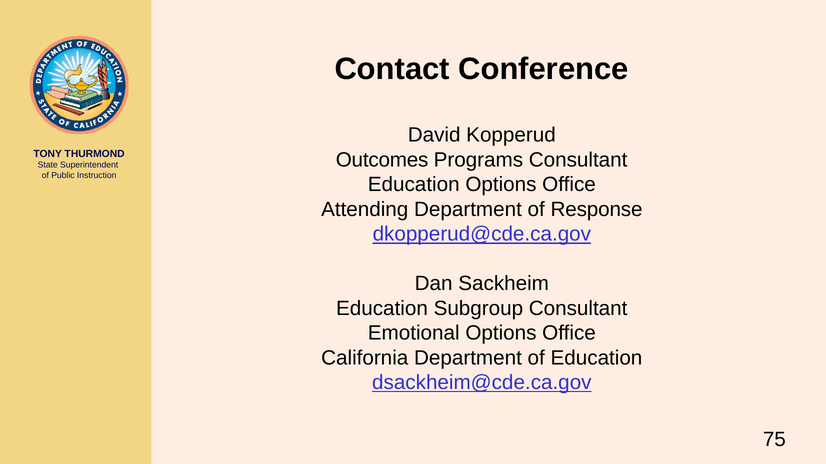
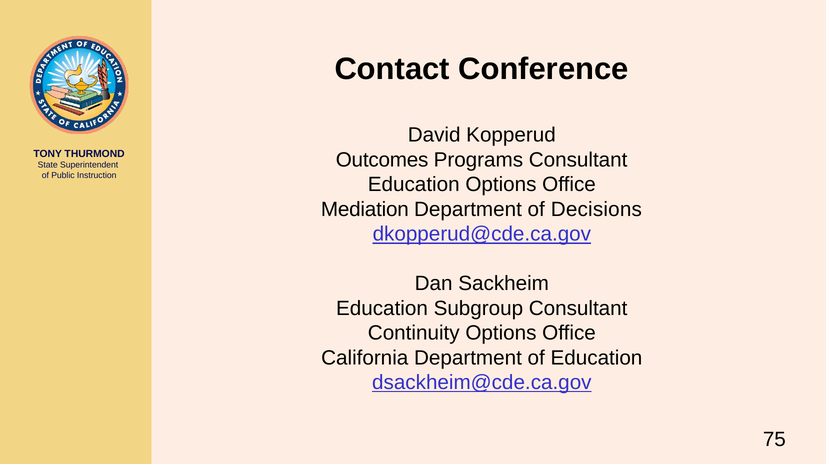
Attending: Attending -> Mediation
Response: Response -> Decisions
Emotional: Emotional -> Continuity
